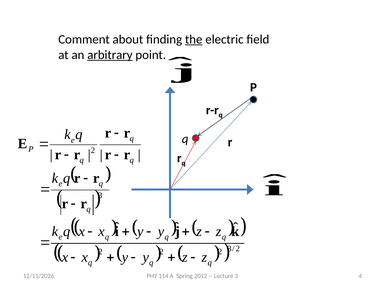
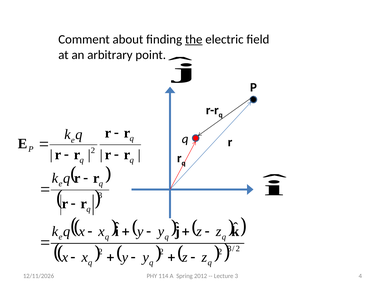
arbitrary underline: present -> none
